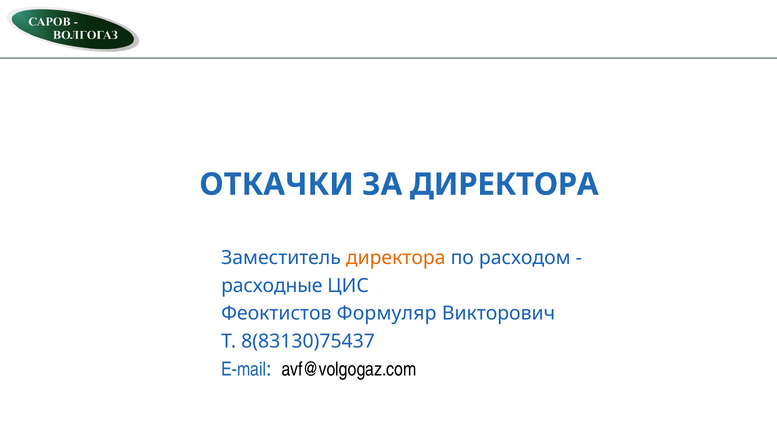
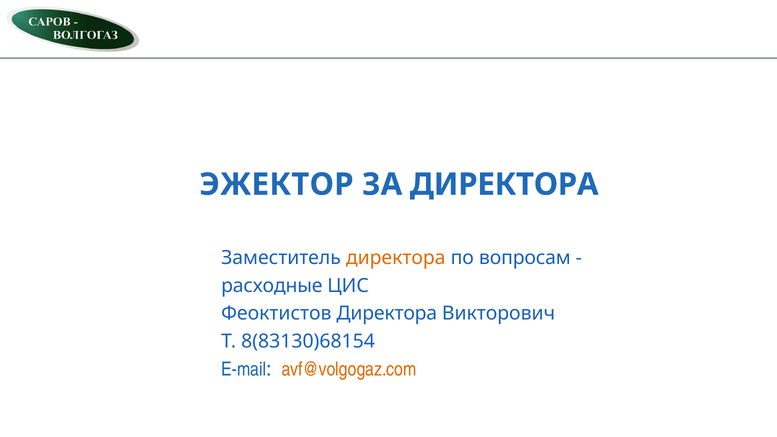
ОТКАЧКИ: ОТКАЧКИ -> ЭЖЕКТОР
расходом: расходом -> вопросам
Феоктистов Формуляр: Формуляр -> Директора
8(83130)75437: 8(83130)75437 -> 8(83130)68154
avf@volgogaz.com colour: black -> orange
